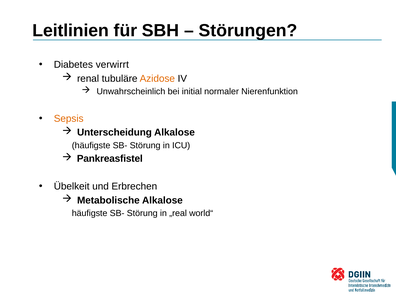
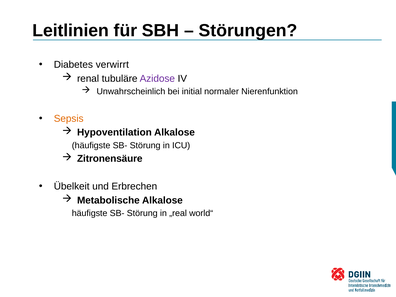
Azidose colour: orange -> purple
Unterscheidung: Unterscheidung -> Hypoventilation
Pankreasfistel: Pankreasfistel -> Zitronensäure
